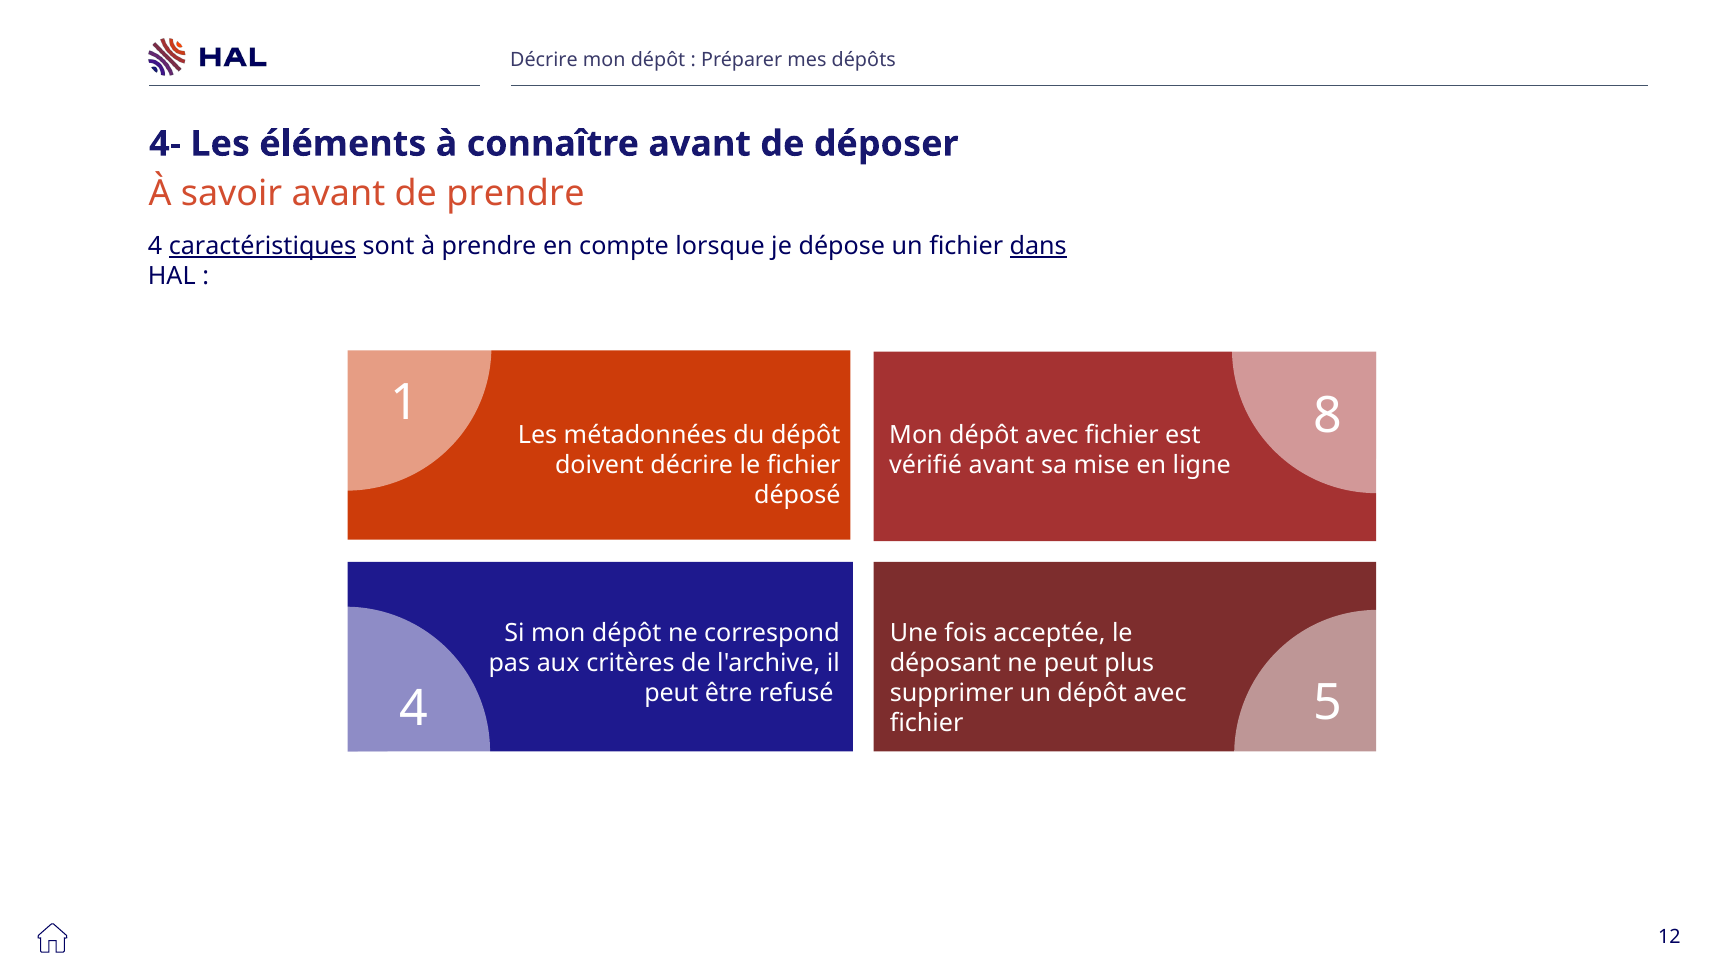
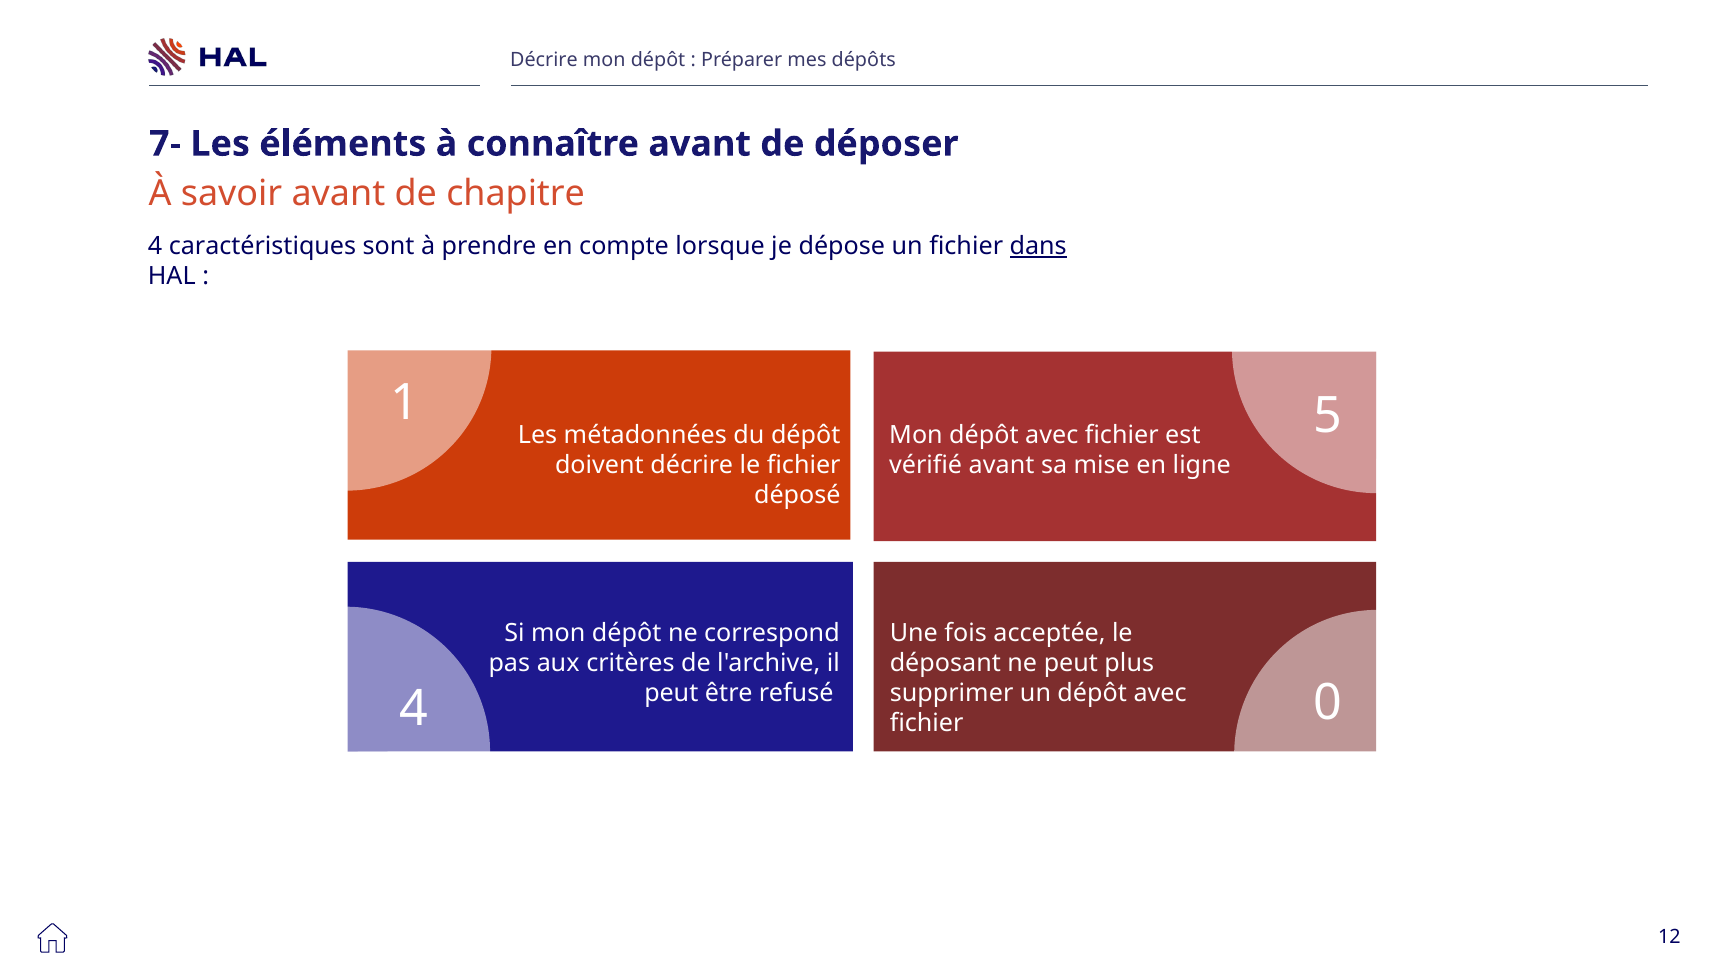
4-: 4- -> 7-
de prendre: prendre -> chapitre
caractéristiques underline: present -> none
8: 8 -> 5
5: 5 -> 0
